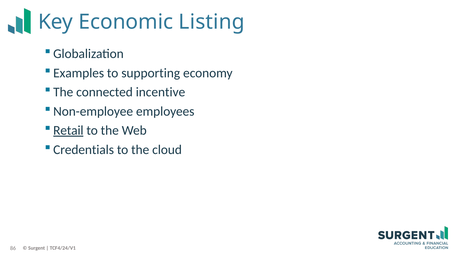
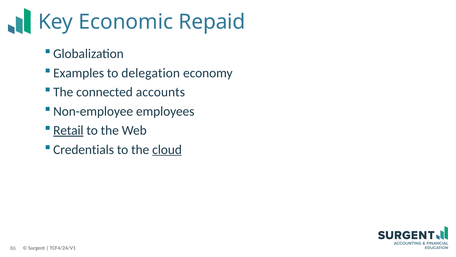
Listing: Listing -> Repaid
supporting: supporting -> delegation
incentive: incentive -> accounts
cloud underline: none -> present
